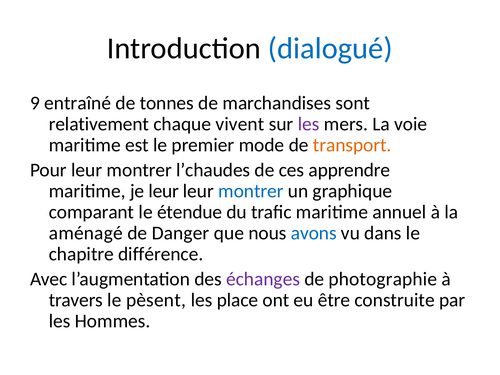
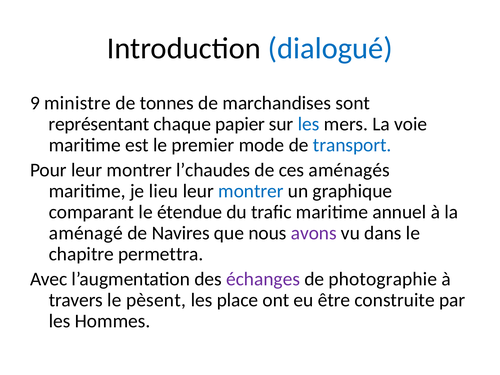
entraîné: entraîné -> ministre
relativement: relativement -> représentant
vivent: vivent -> papier
les at (309, 124) colour: purple -> blue
transport colour: orange -> blue
apprendre: apprendre -> aménagés
je leur: leur -> lieu
Danger: Danger -> Navires
avons colour: blue -> purple
différence: différence -> permettra
